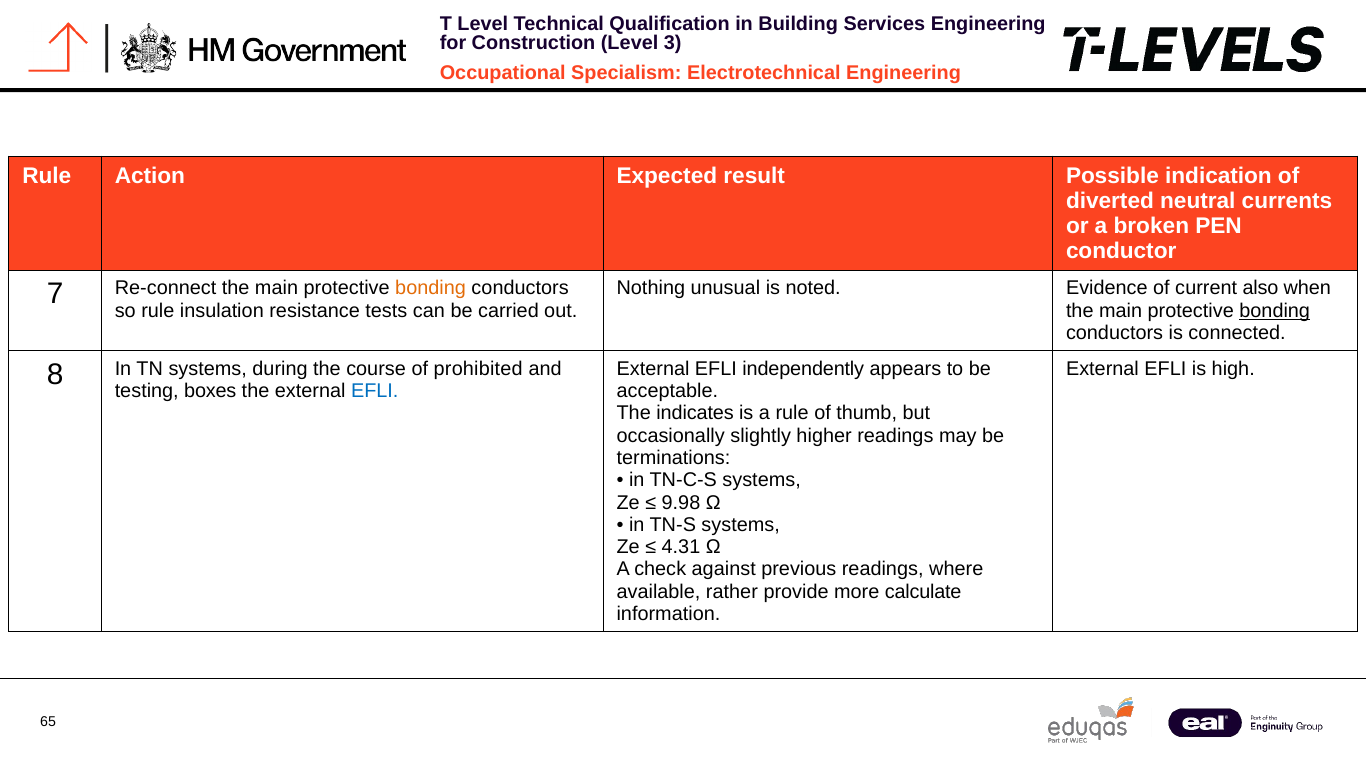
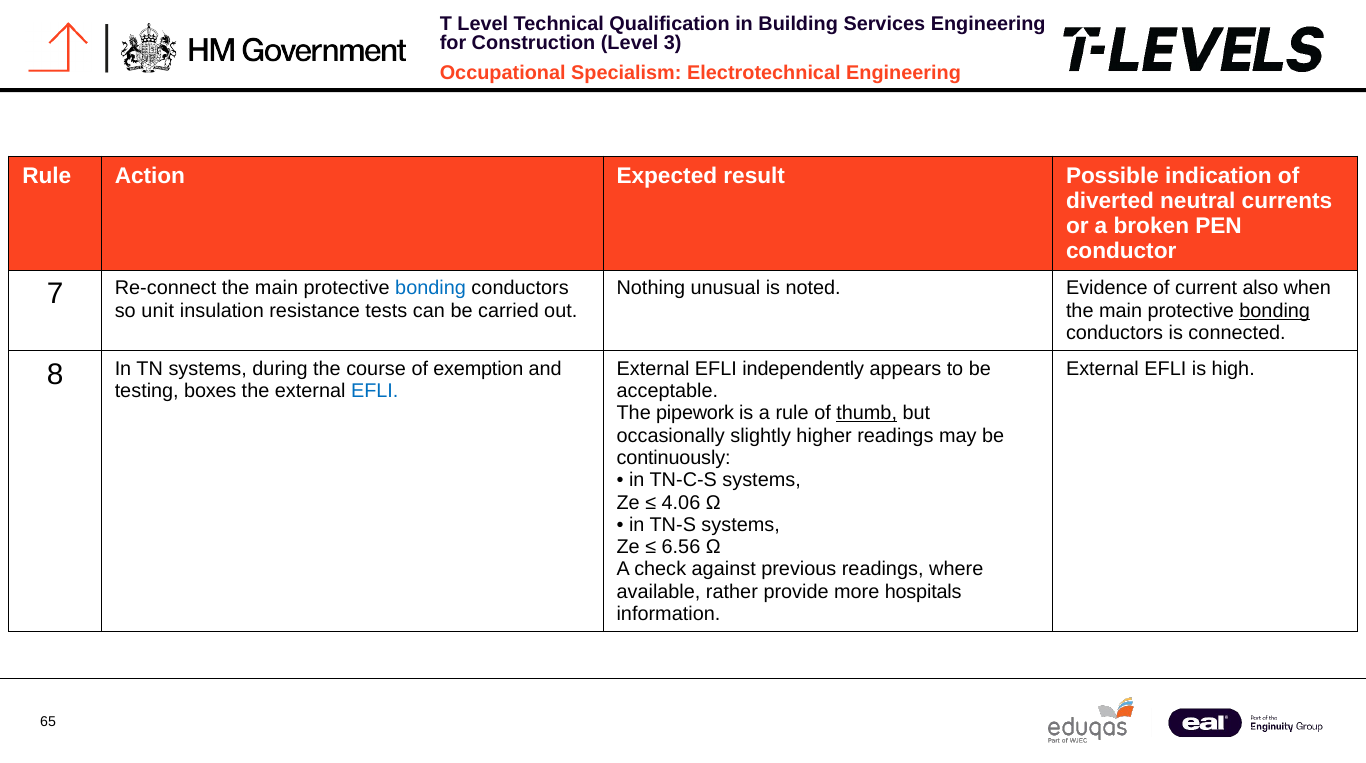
bonding at (431, 289) colour: orange -> blue
so rule: rule -> unit
prohibited: prohibited -> exemption
indicates: indicates -> pipework
thumb underline: none -> present
terminations: terminations -> continuously
9.98: 9.98 -> 4.06
4.31: 4.31 -> 6.56
calculate: calculate -> hospitals
